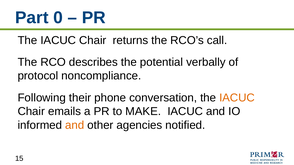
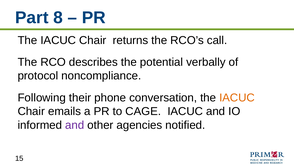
0: 0 -> 8
MAKE: MAKE -> CAGE
and at (75, 125) colour: orange -> purple
